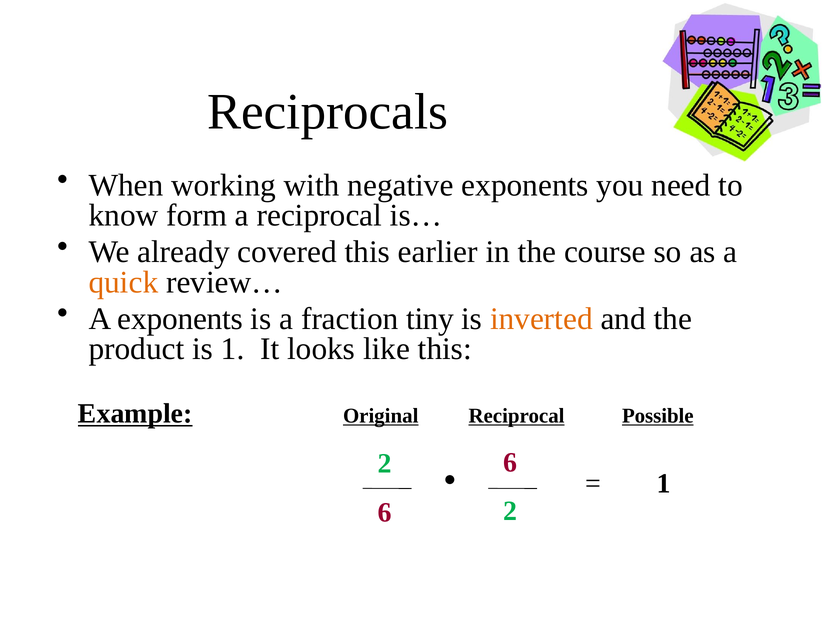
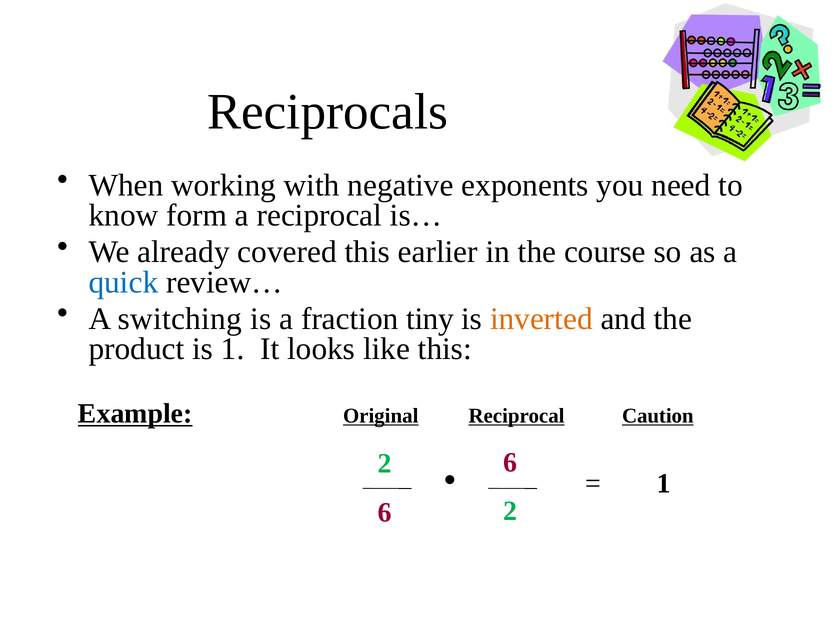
quick colour: orange -> blue
A exponents: exponents -> switching
Possible: Possible -> Caution
